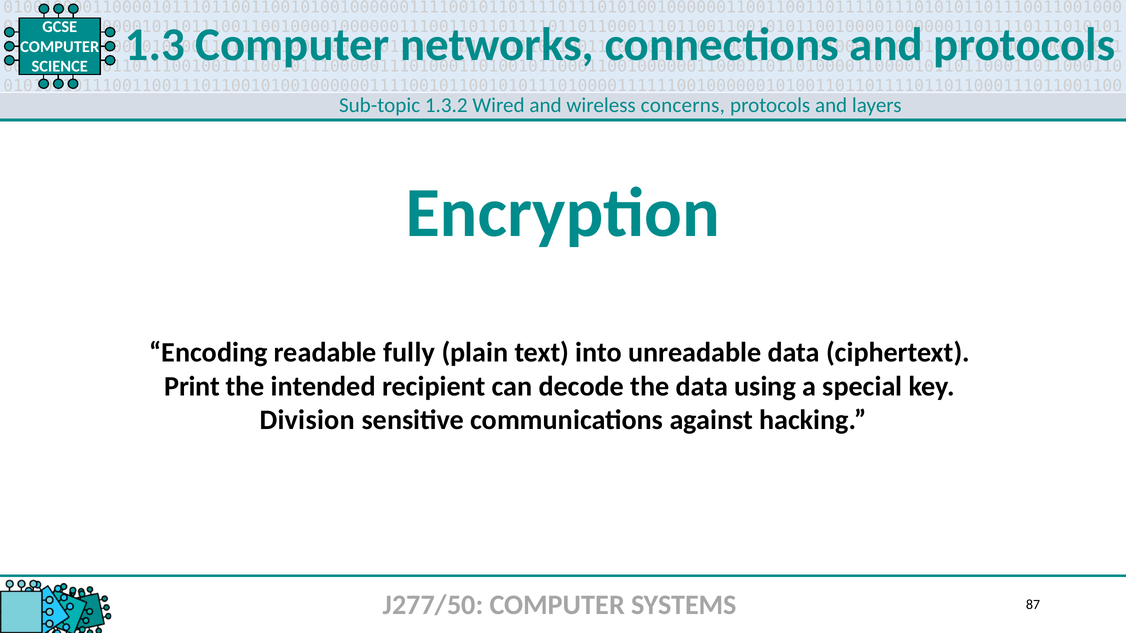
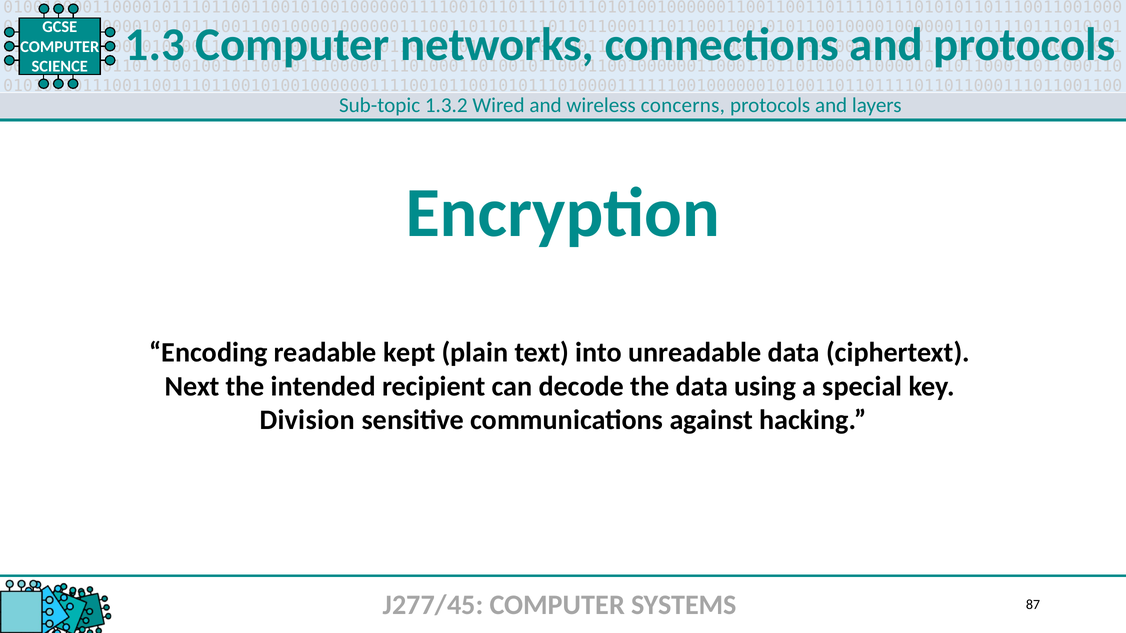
fully: fully -> kept
Print: Print -> Next
J277/50: J277/50 -> J277/45
